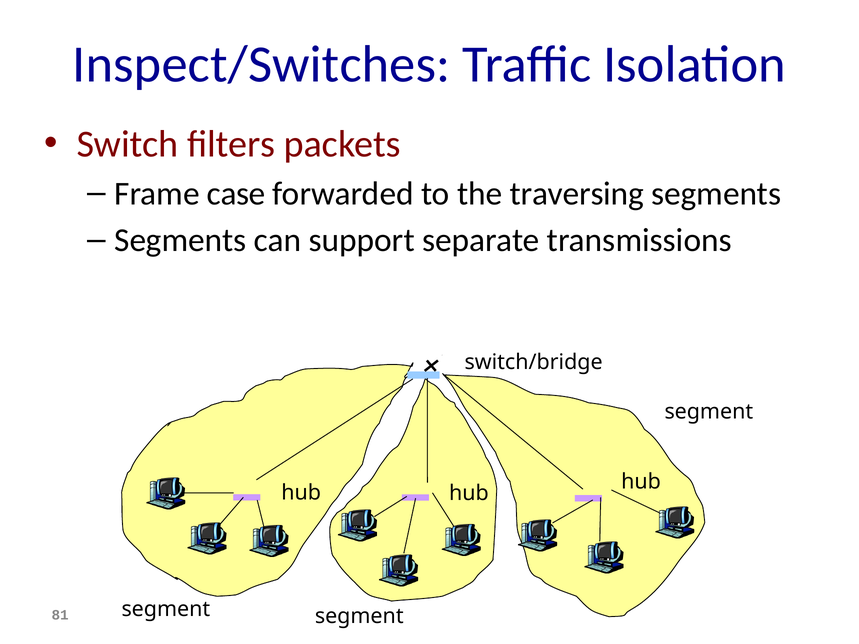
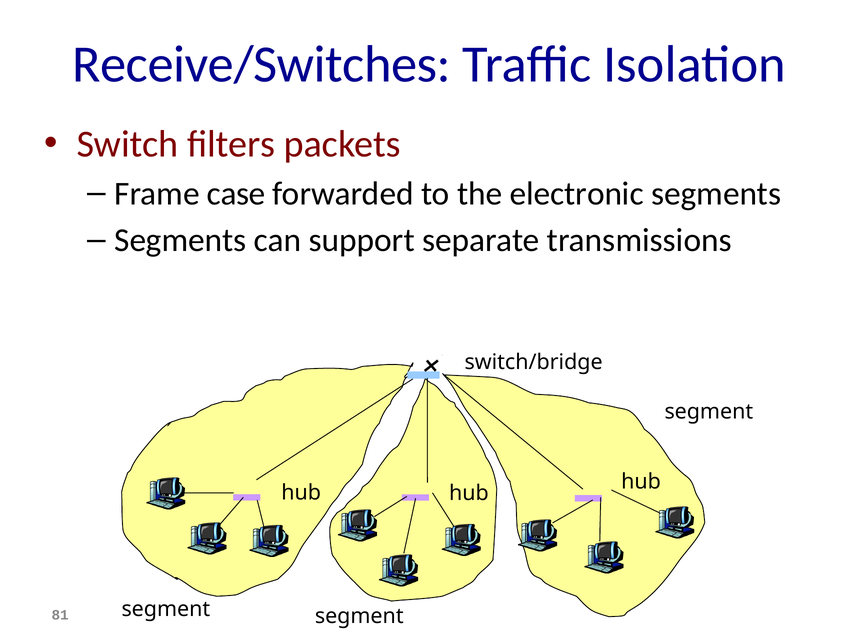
Inspect/Switches: Inspect/Switches -> Receive/Switches
traversing: traversing -> electronic
